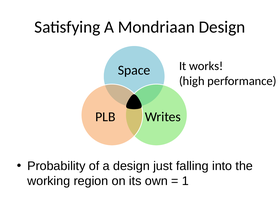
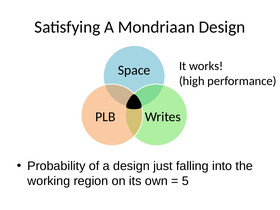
1: 1 -> 5
